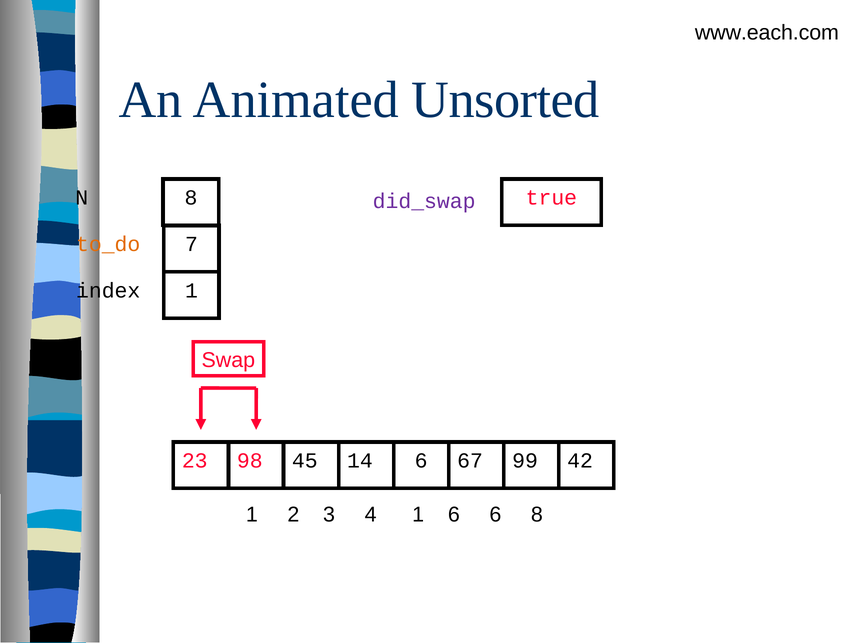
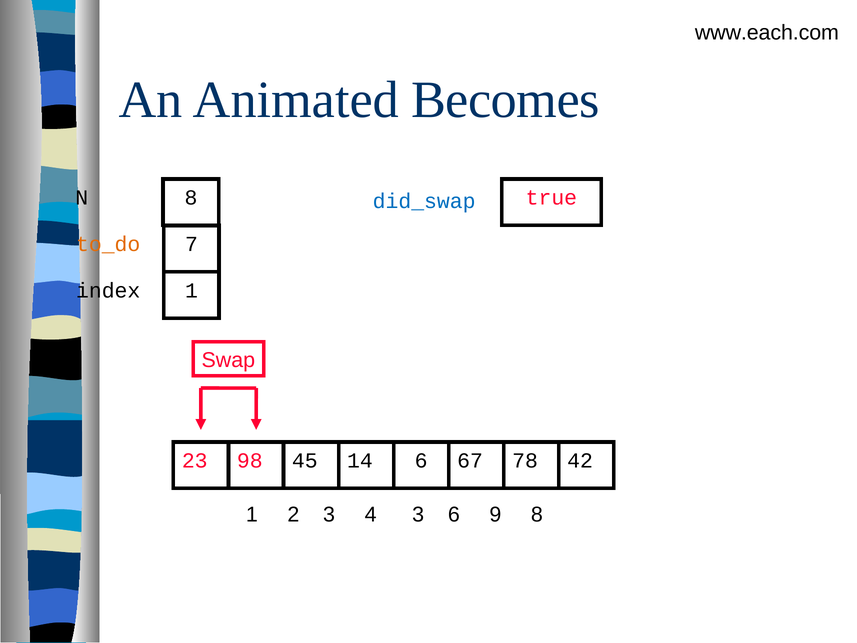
Unsorted: Unsorted -> Becomes
did_swap colour: purple -> blue
99: 99 -> 78
4 1: 1 -> 3
6 6: 6 -> 9
